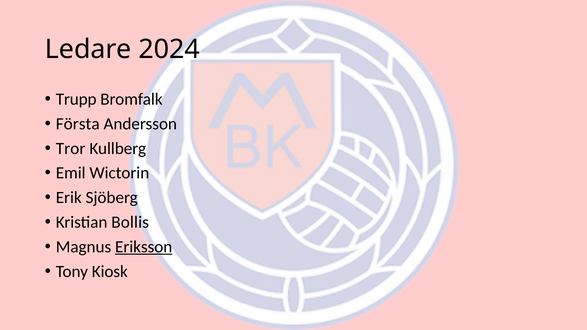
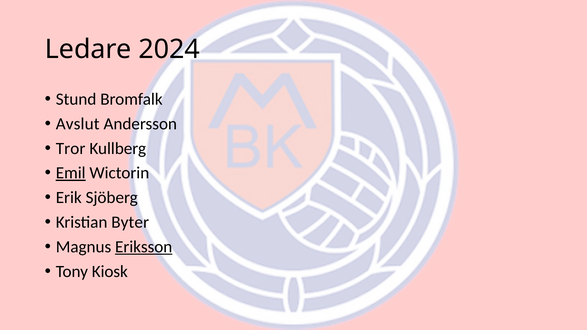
Trupp: Trupp -> Stund
Första: Första -> Avslut
Emil underline: none -> present
Bollis: Bollis -> Byter
